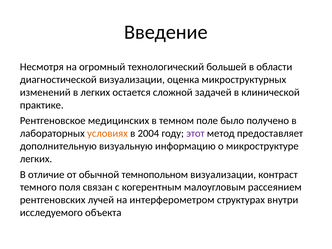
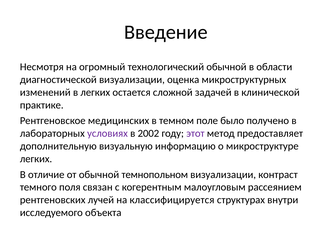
технологический большей: большей -> обычной
условиях colour: orange -> purple
2004: 2004 -> 2002
интерферометром: интерферометром -> классифицируется
